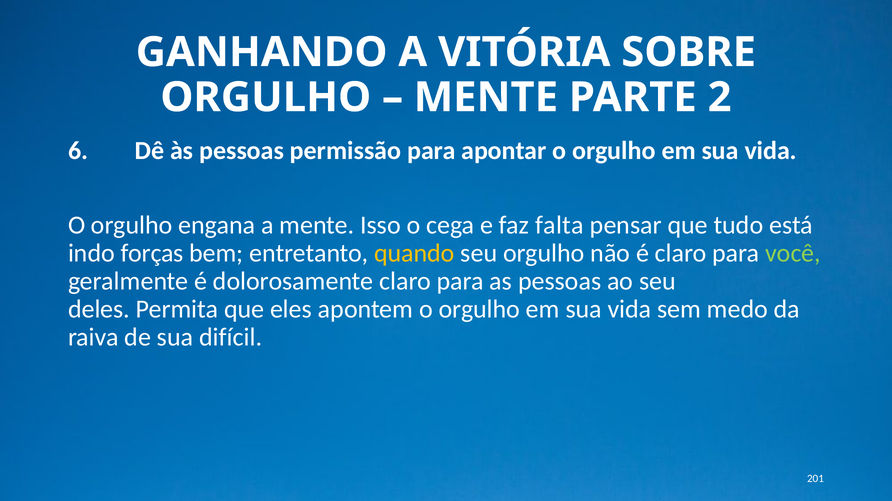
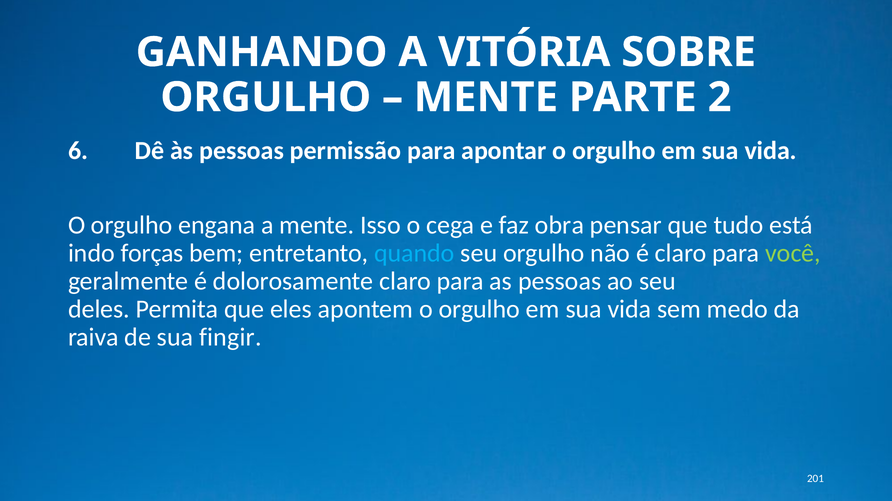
falta: falta -> obra
quando colour: yellow -> light blue
difícil: difícil -> fingir
